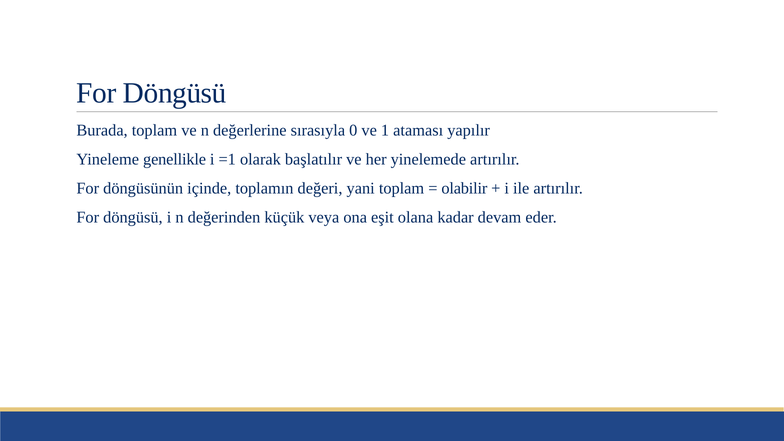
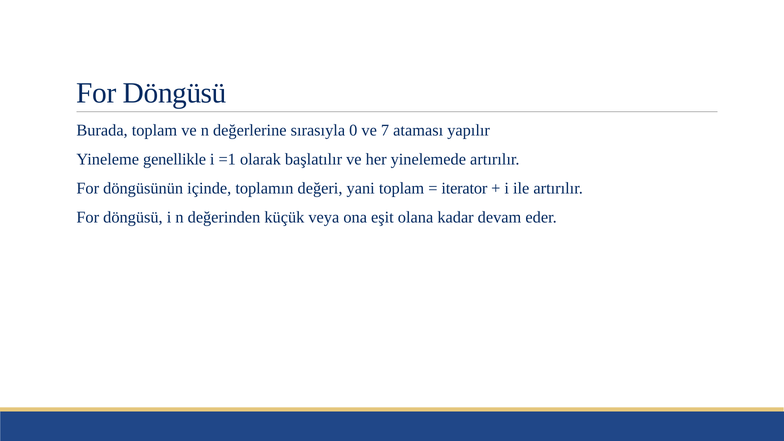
1: 1 -> 7
olabilir: olabilir -> iterator
